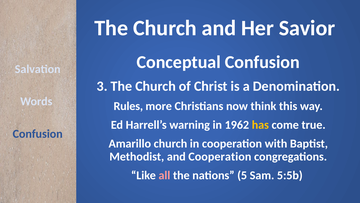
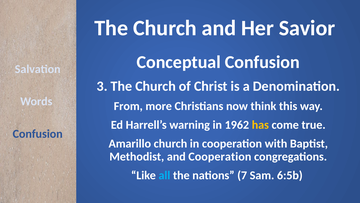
Rules: Rules -> From
all colour: pink -> light blue
5: 5 -> 7
5:5b: 5:5b -> 6:5b
